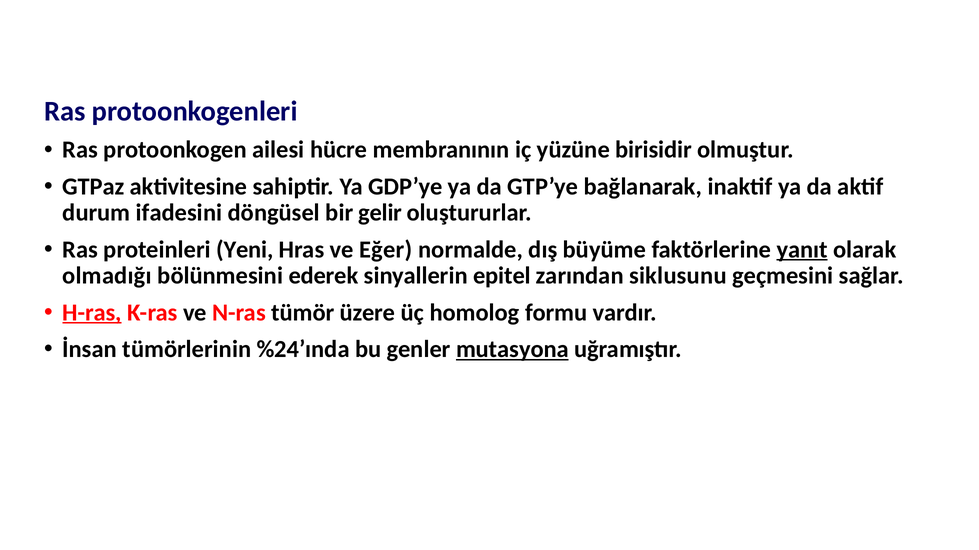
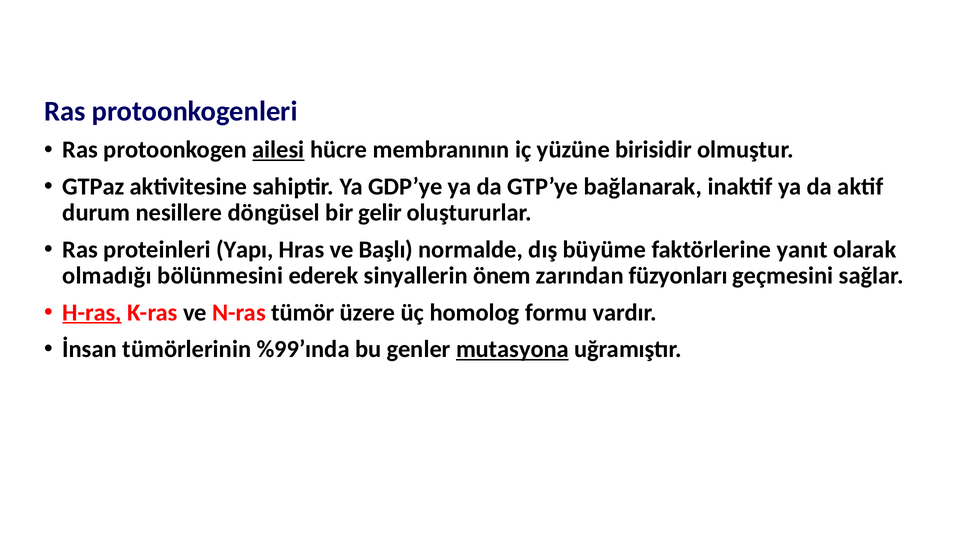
ailesi underline: none -> present
ifadesini: ifadesini -> nesillere
Yeni: Yeni -> Yapı
Eğer: Eğer -> Başlı
yanıt underline: present -> none
epitel: epitel -> önem
siklusunu: siklusunu -> füzyonları
%24’ında: %24’ında -> %99’ında
